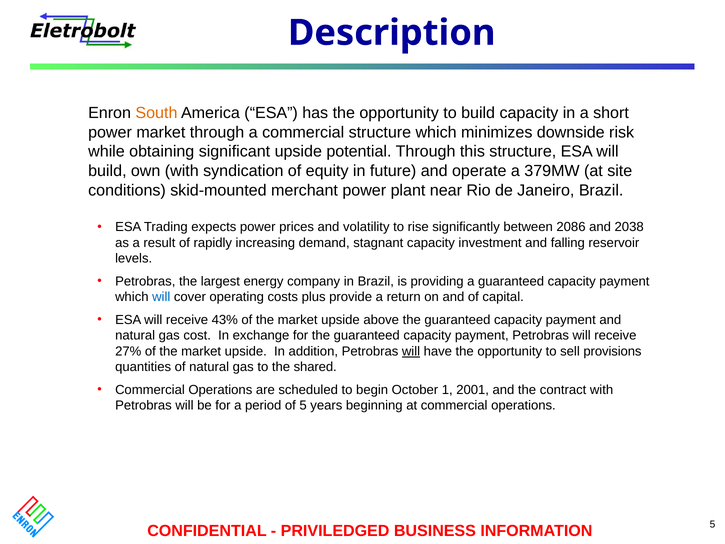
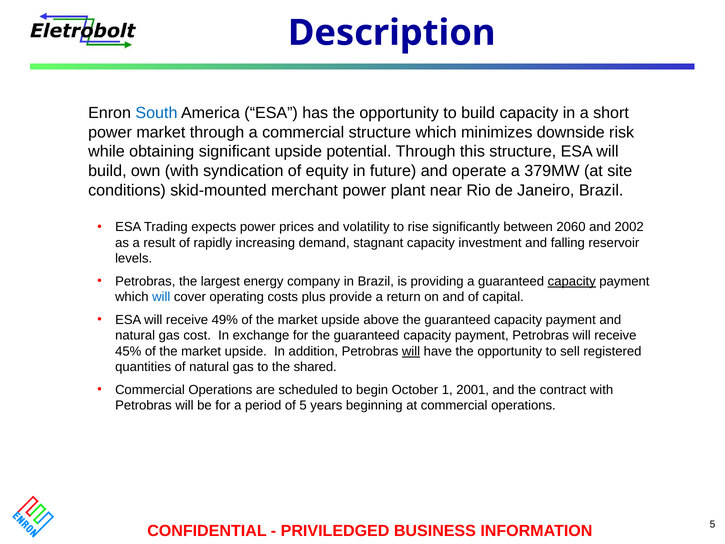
South colour: orange -> blue
2086: 2086 -> 2060
2038: 2038 -> 2002
capacity at (572, 281) underline: none -> present
43%: 43% -> 49%
27%: 27% -> 45%
provisions: provisions -> registered
